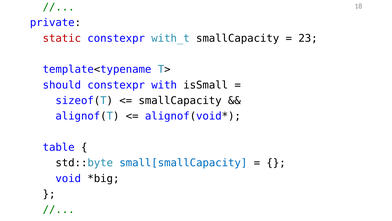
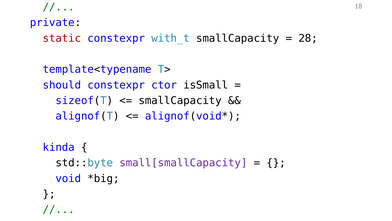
23: 23 -> 28
with: with -> ctor
table: table -> kinda
small[smallCapacity colour: blue -> purple
